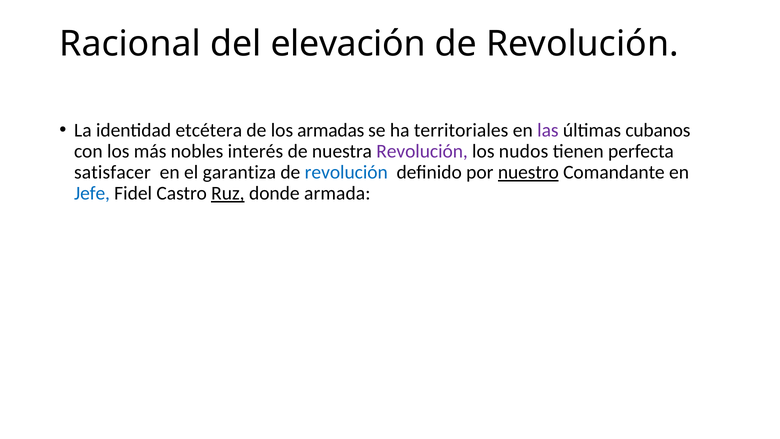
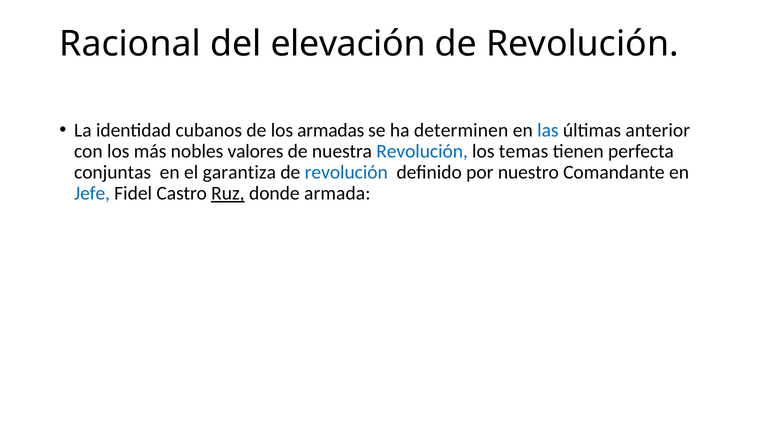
etcétera: etcétera -> cubanos
territoriales: territoriales -> determinen
las colour: purple -> blue
cubanos: cubanos -> anterior
interés: interés -> valores
Revolución at (422, 151) colour: purple -> blue
nudos: nudos -> temas
satisfacer: satisfacer -> conjuntas
nuestro underline: present -> none
